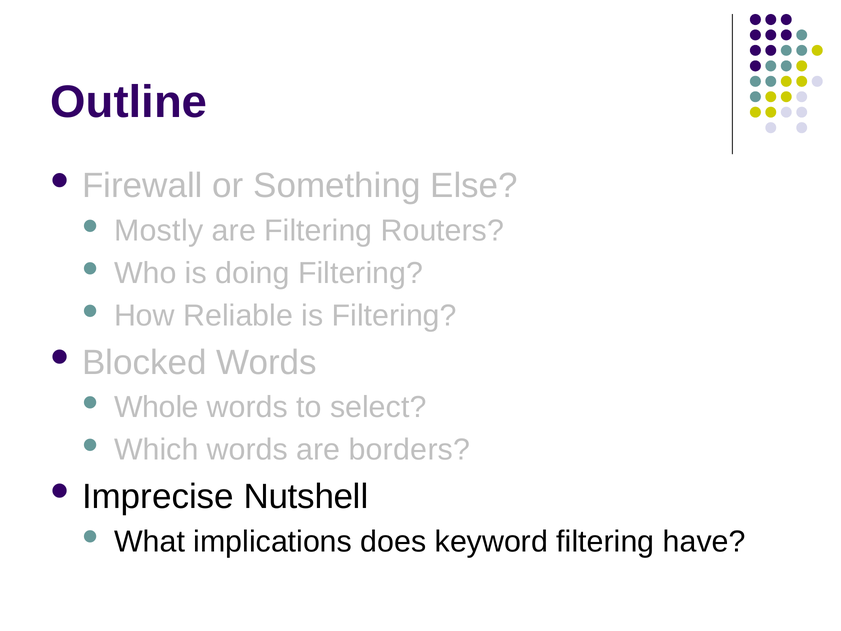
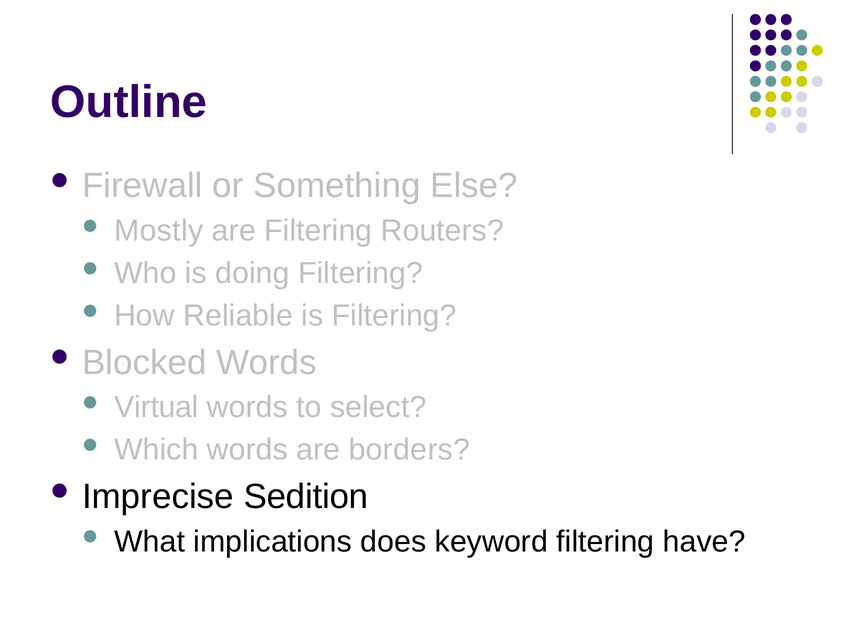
Whole: Whole -> Virtual
Nutshell: Nutshell -> Sedition
